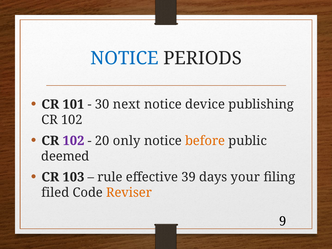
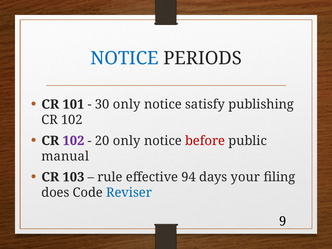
30 next: next -> only
device: device -> satisfy
before colour: orange -> red
deemed: deemed -> manual
39: 39 -> 94
filed: filed -> does
Reviser colour: orange -> blue
